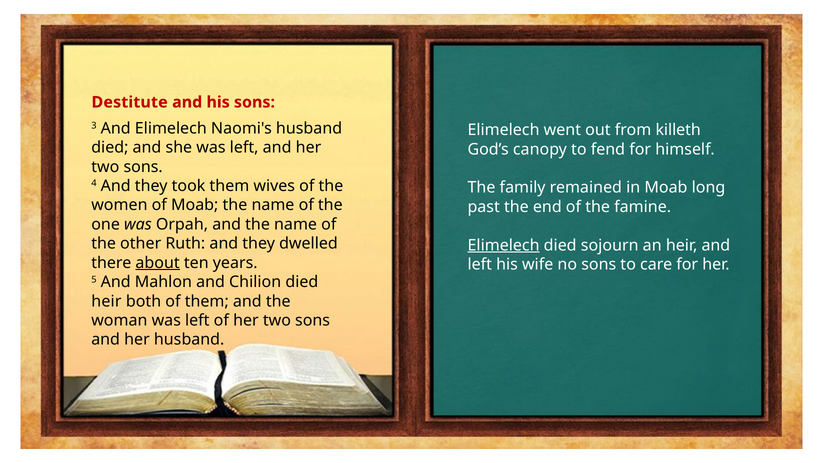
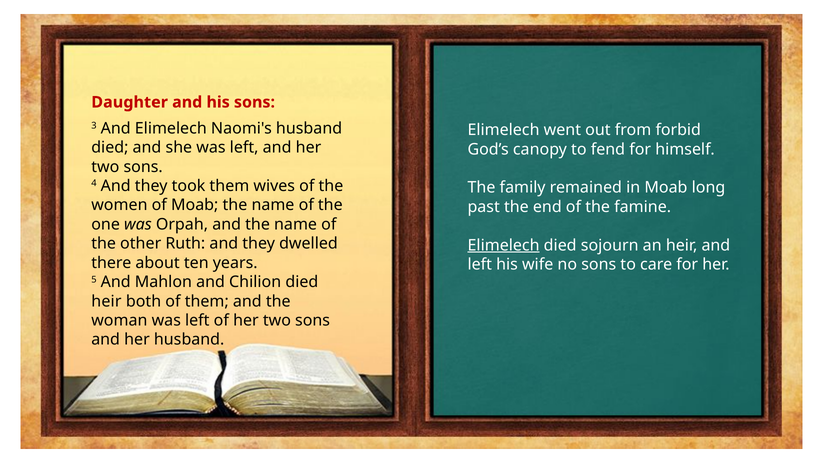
Destitute: Destitute -> Daughter
killeth: killeth -> forbid
about underline: present -> none
